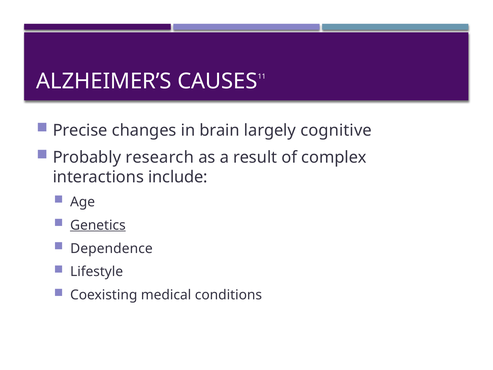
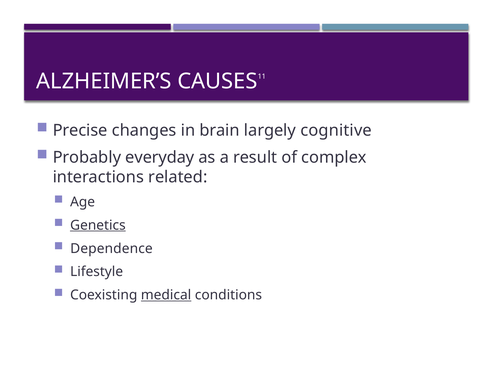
research: research -> everyday
include: include -> related
medical underline: none -> present
